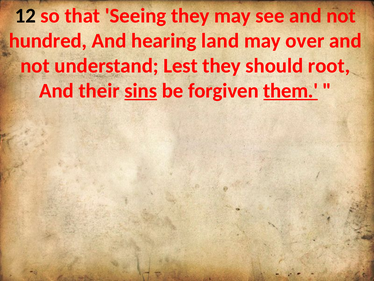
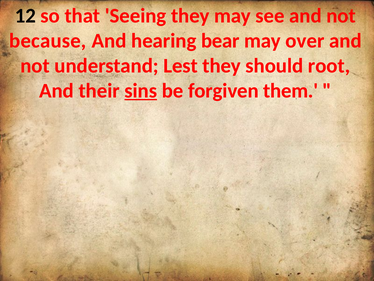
hundred: hundred -> because
land: land -> bear
them underline: present -> none
